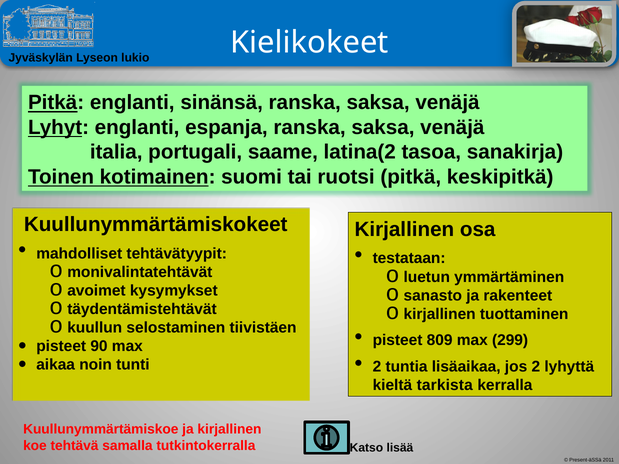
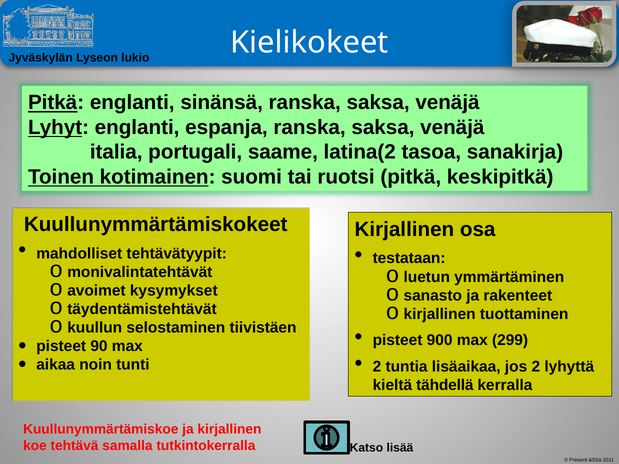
809: 809 -> 900
tarkista: tarkista -> tähdellä
